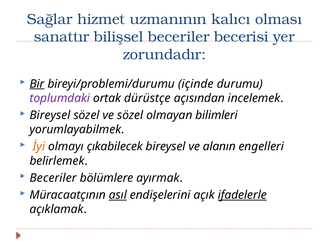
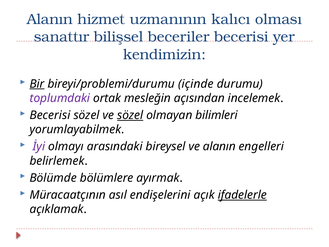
Sağlar at (50, 19): Sağlar -> Alanın
zorundadır: zorundadır -> kendimizin
dürüstçe: dürüstçe -> mesleğin
Bireysel at (50, 115): Bireysel -> Becerisi
sözel at (130, 115) underline: none -> present
İyi colour: orange -> purple
çıkabilecek: çıkabilecek -> arasındaki
Beceriler at (53, 178): Beceriler -> Bölümde
asıl underline: present -> none
